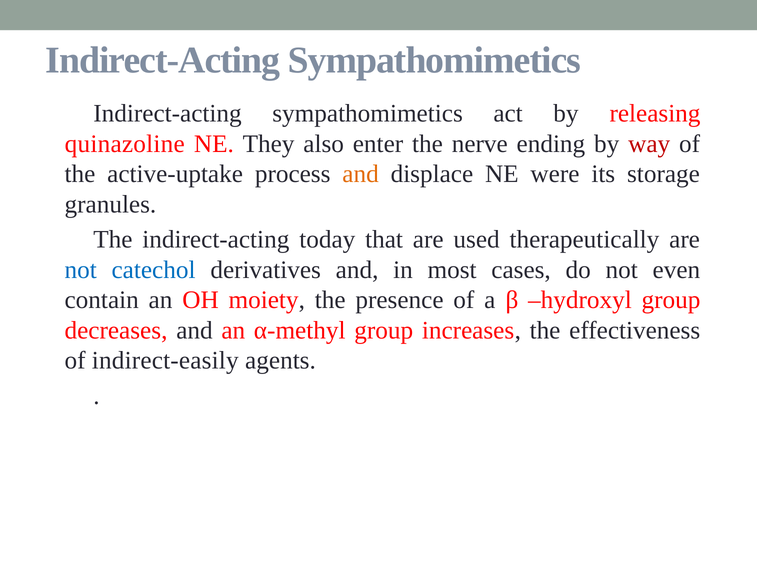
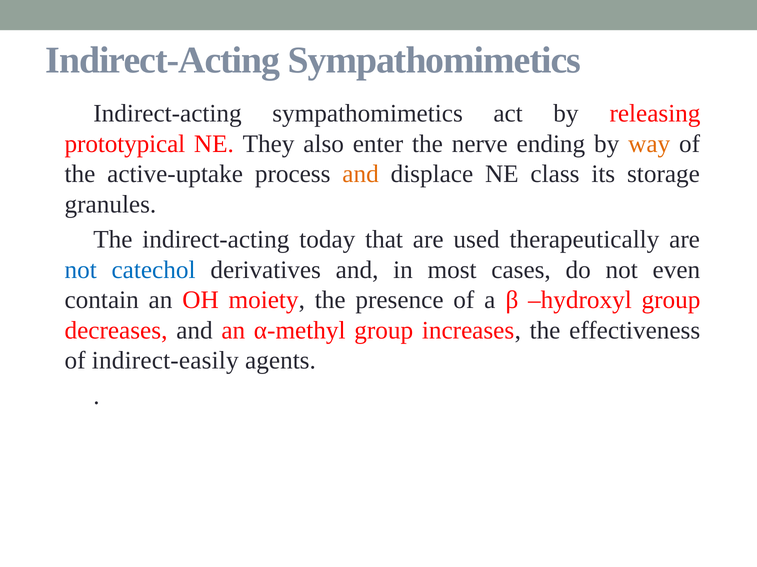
quinazoline: quinazoline -> prototypical
way colour: red -> orange
were: were -> class
